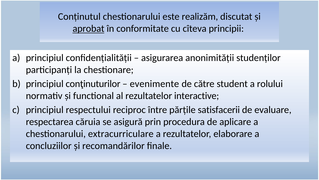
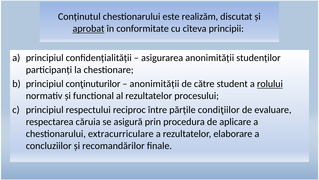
evenimente at (154, 84): evenimente -> anonimității
rolului underline: none -> present
interactive: interactive -> procesului
satisfacerii: satisfacerii -> condiţiilor
